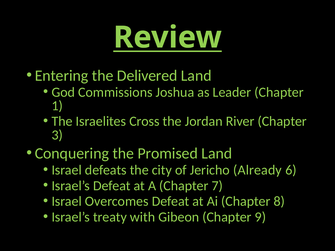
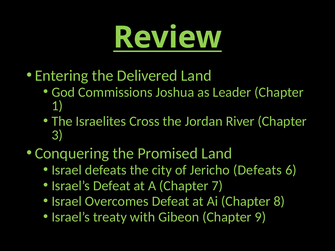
Jericho Already: Already -> Defeats
